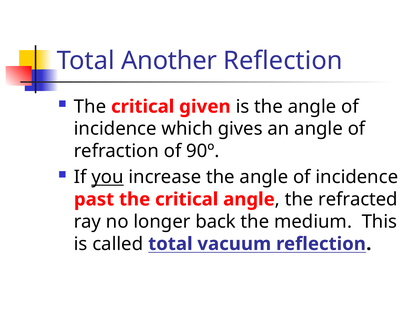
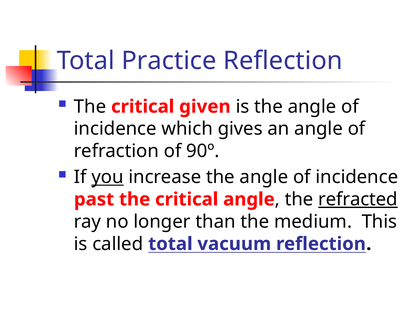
Another: Another -> Practice
refracted underline: none -> present
back: back -> than
